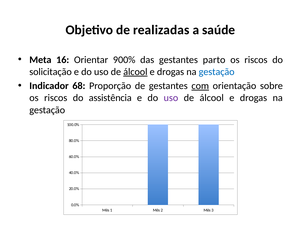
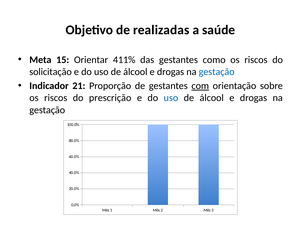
16: 16 -> 15
900%: 900% -> 411%
parto: parto -> como
álcool at (135, 72) underline: present -> none
68: 68 -> 21
assistência: assistência -> prescrição
uso at (171, 98) colour: purple -> blue
